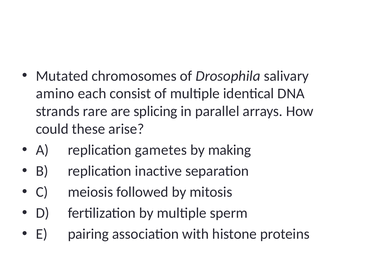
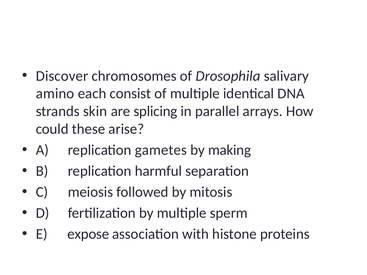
Mutated: Mutated -> Discover
rare: rare -> skin
inactive: inactive -> harmful
pairing: pairing -> expose
